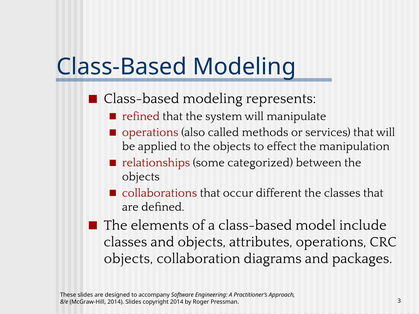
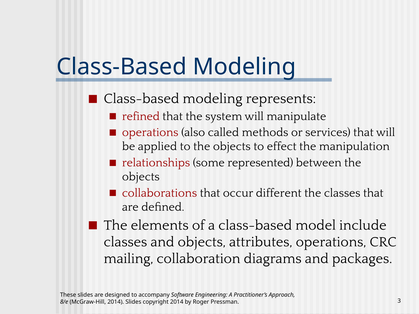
categorized: categorized -> represented
objects at (128, 259): objects -> mailing
